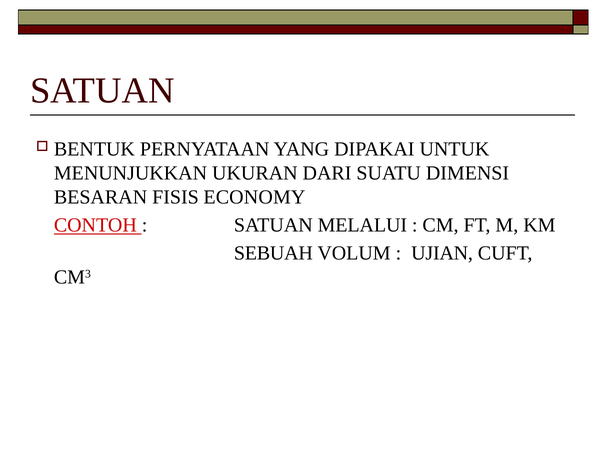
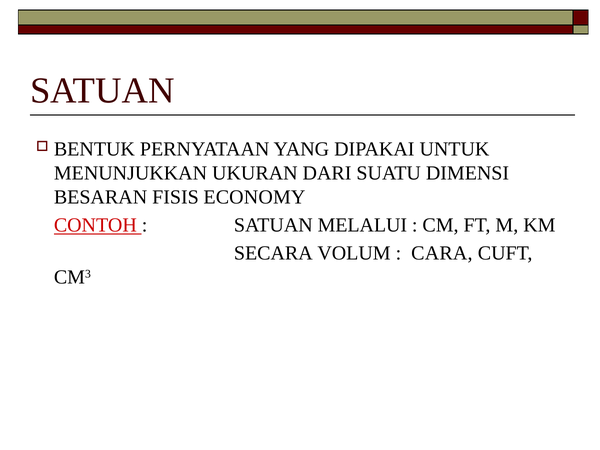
SEBUAH: SEBUAH -> SECARA
UJIAN: UJIAN -> CARA
